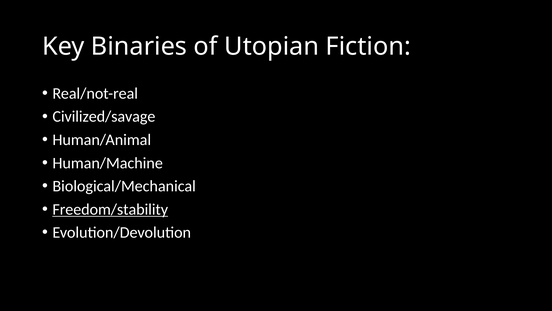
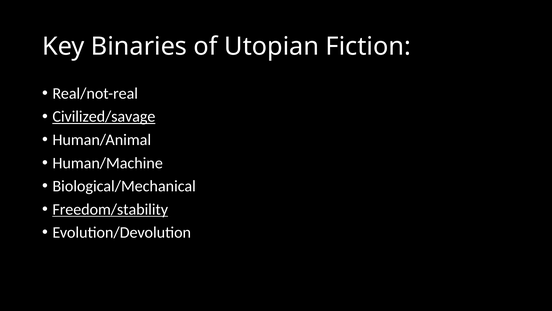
Civilized/savage underline: none -> present
